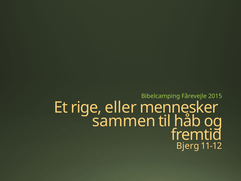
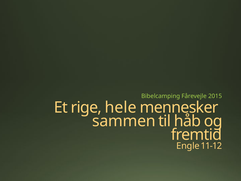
eller: eller -> hele
Bjerg: Bjerg -> Engle
